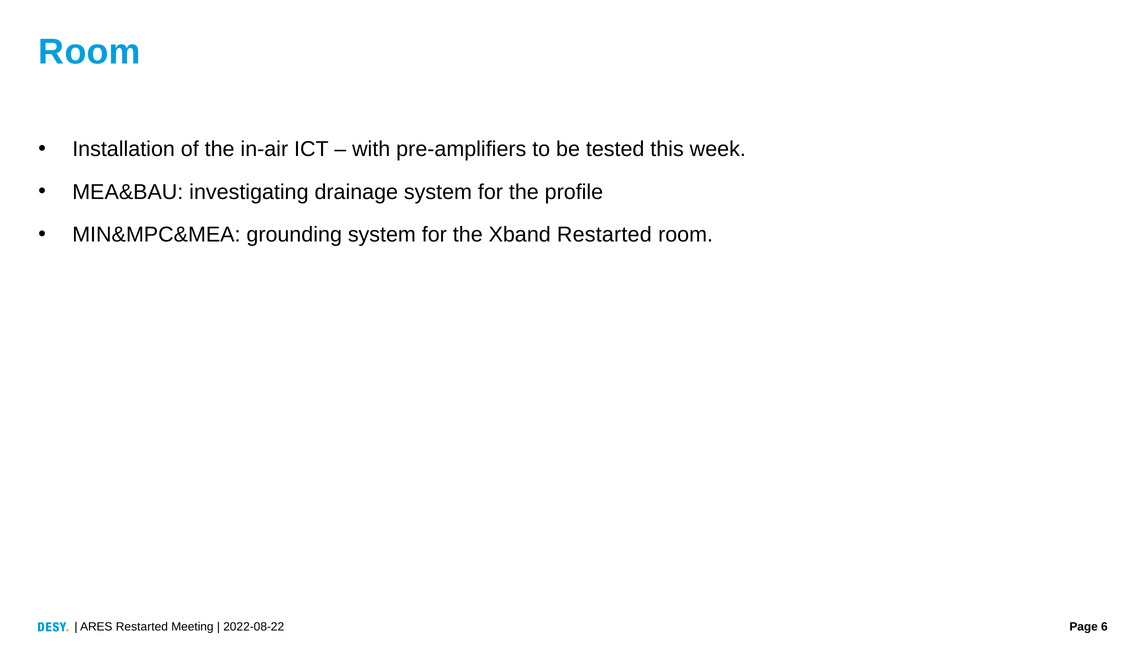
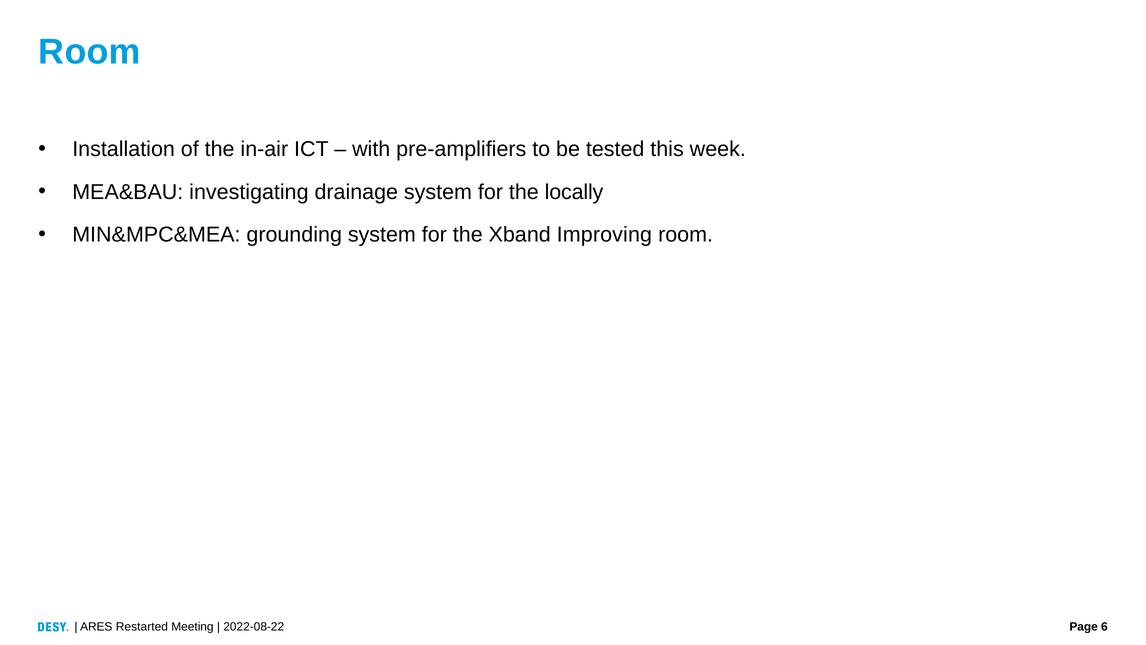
profile: profile -> locally
Xband Restarted: Restarted -> Improving
